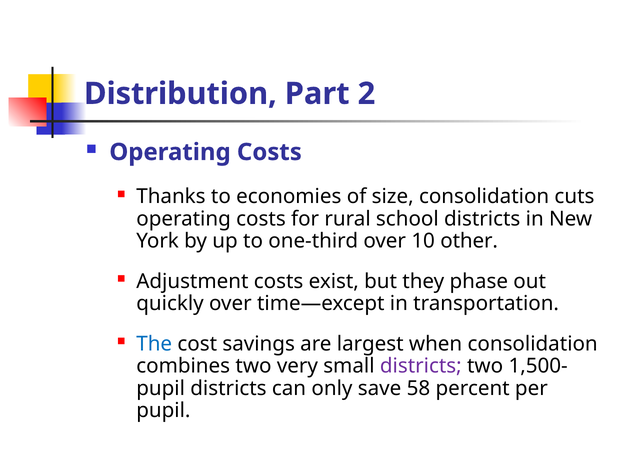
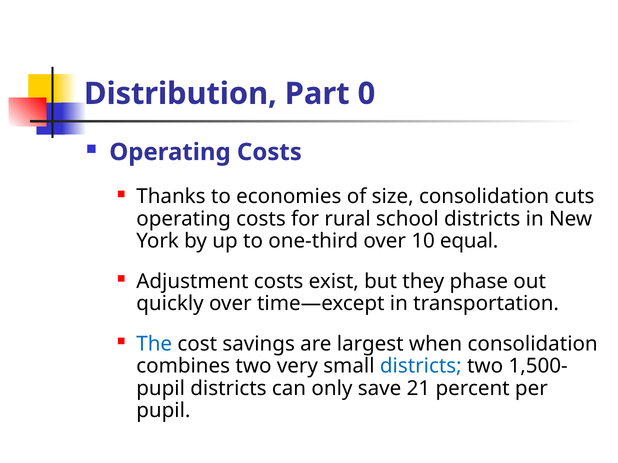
2: 2 -> 0
other: other -> equal
districts at (421, 367) colour: purple -> blue
58: 58 -> 21
